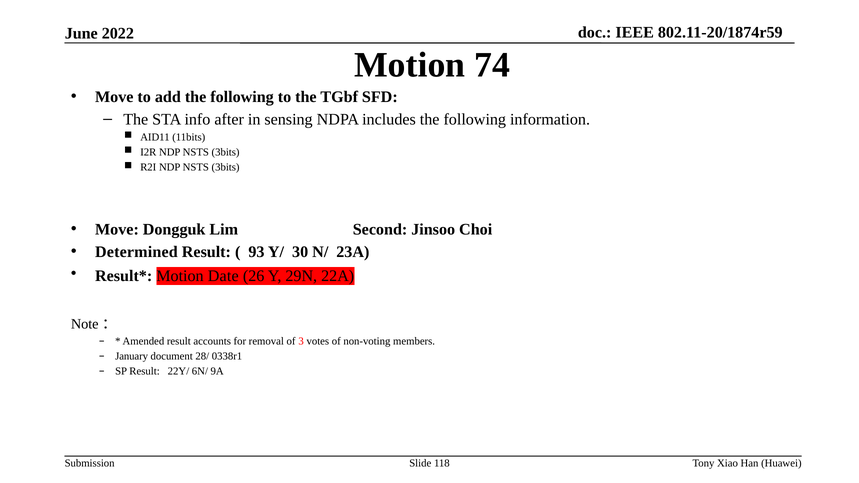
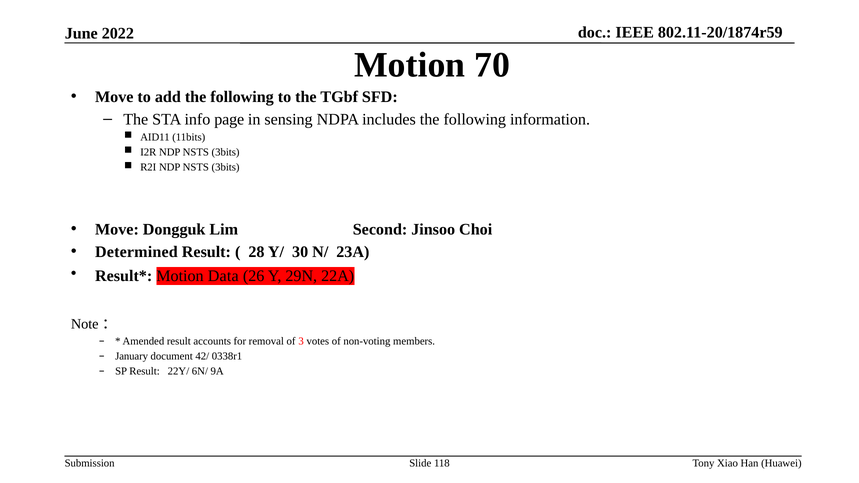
74: 74 -> 70
after: after -> page
93: 93 -> 28
Date: Date -> Data
28/: 28/ -> 42/
